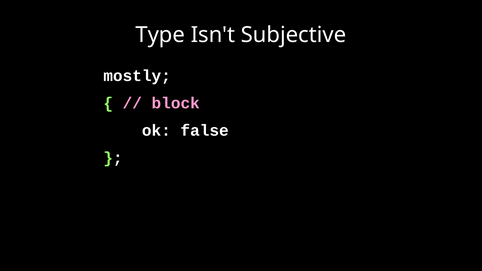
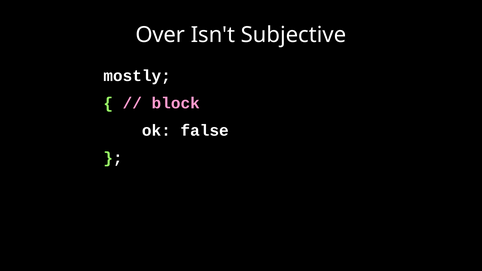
Type: Type -> Over
